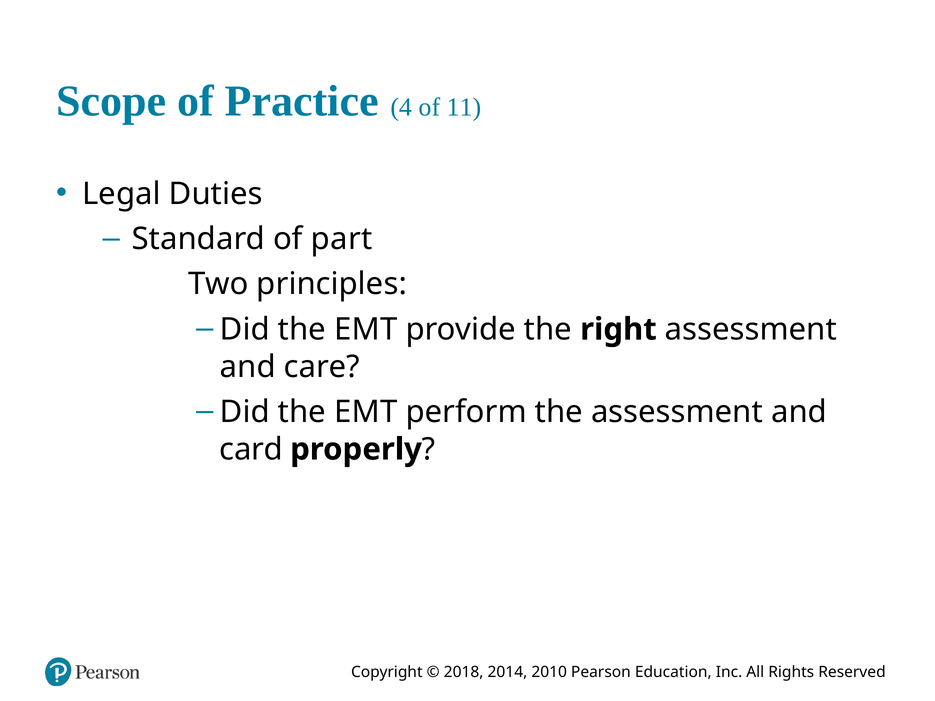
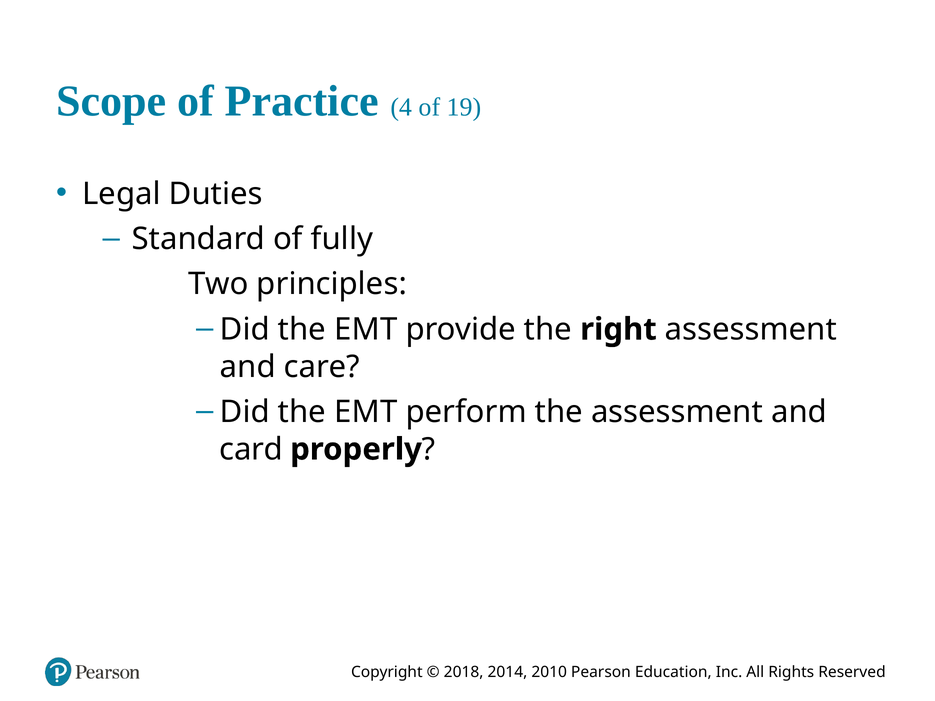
11: 11 -> 19
part: part -> fully
